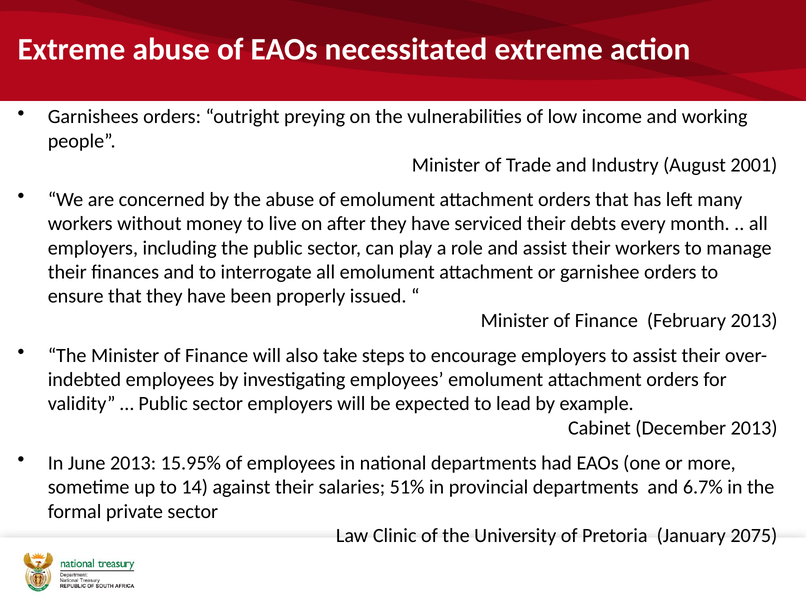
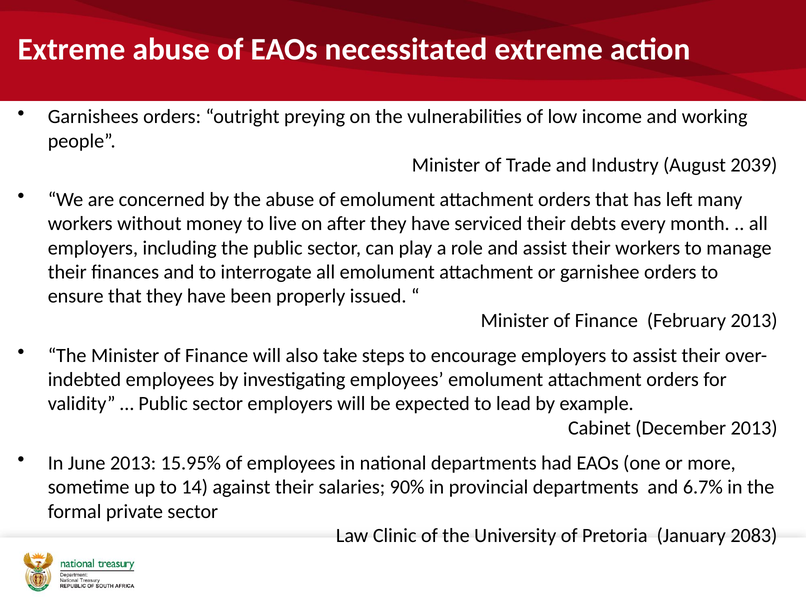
2001: 2001 -> 2039
51%: 51% -> 90%
2075: 2075 -> 2083
